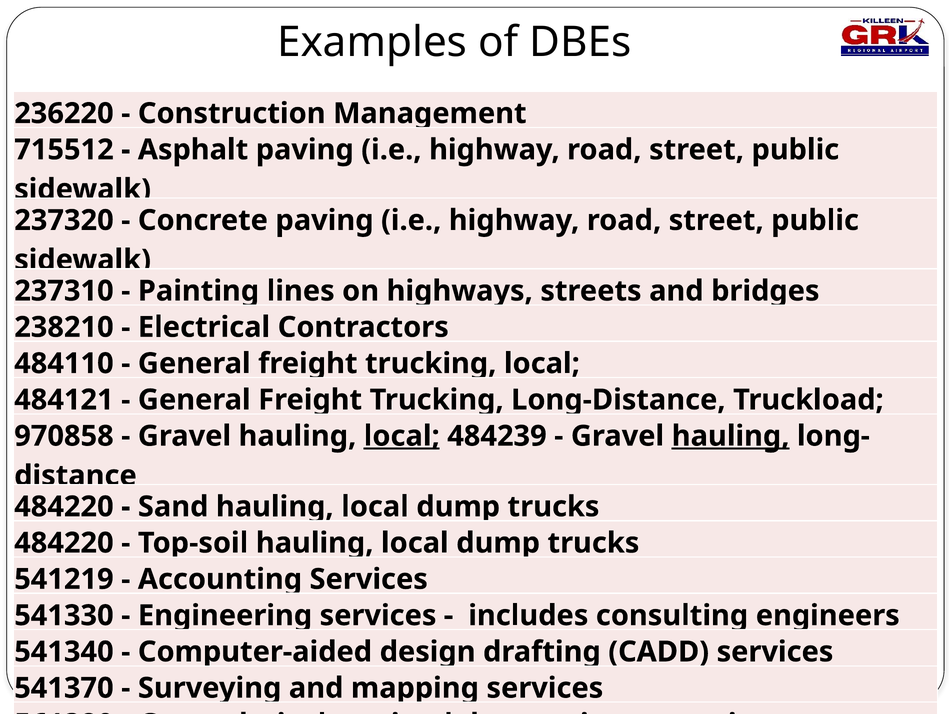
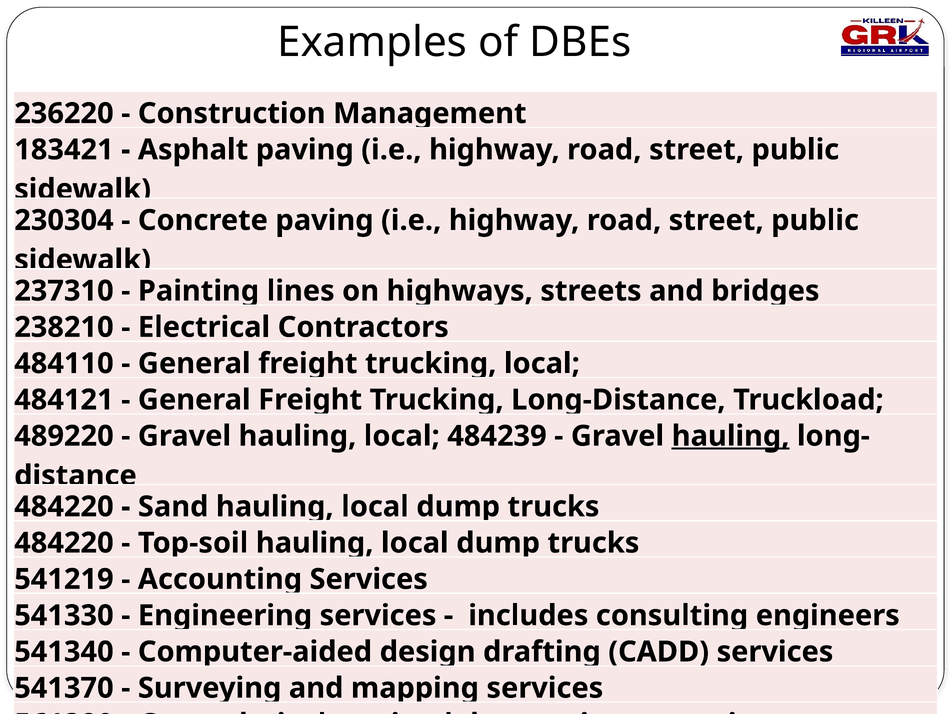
715512: 715512 -> 183421
237320: 237320 -> 230304
970858: 970858 -> 489220
local at (402, 436) underline: present -> none
